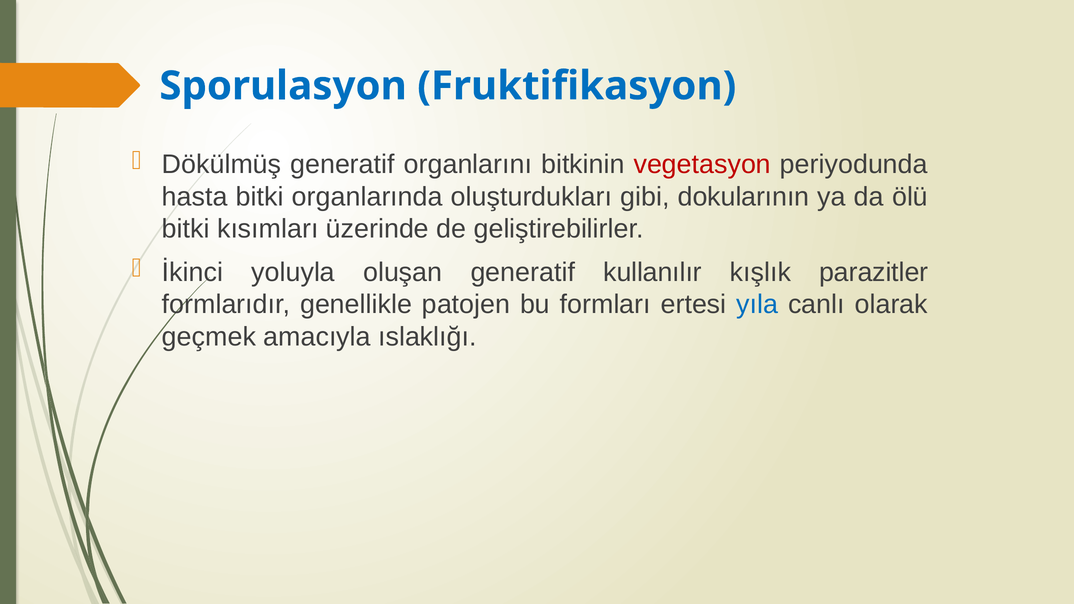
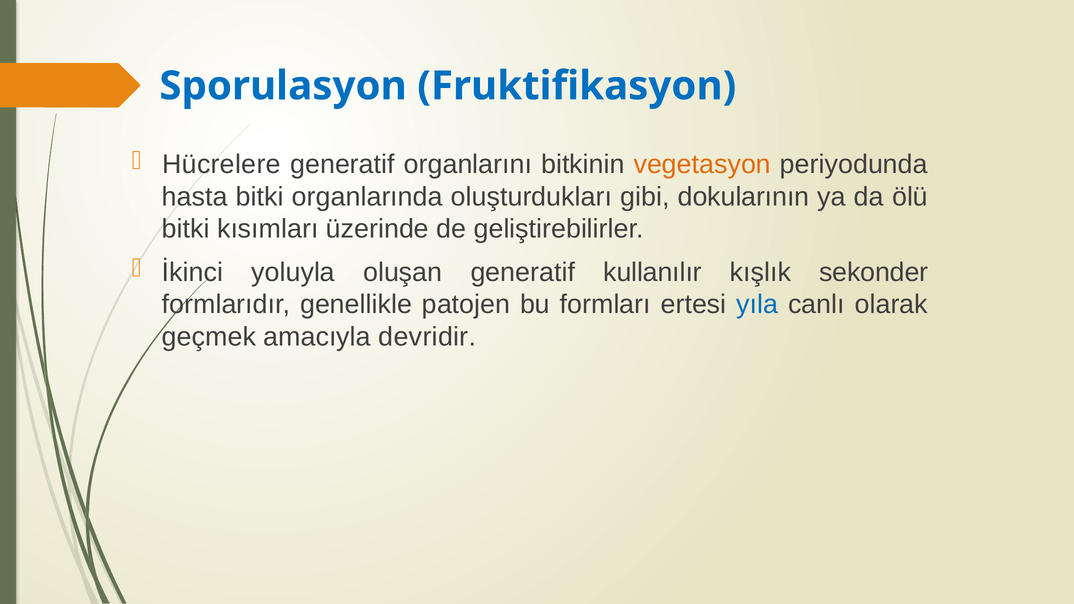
Dökülmüş: Dökülmüş -> Hücrelere
vegetasyon colour: red -> orange
parazitler: parazitler -> sekonder
ıslaklığı: ıslaklığı -> devridir
